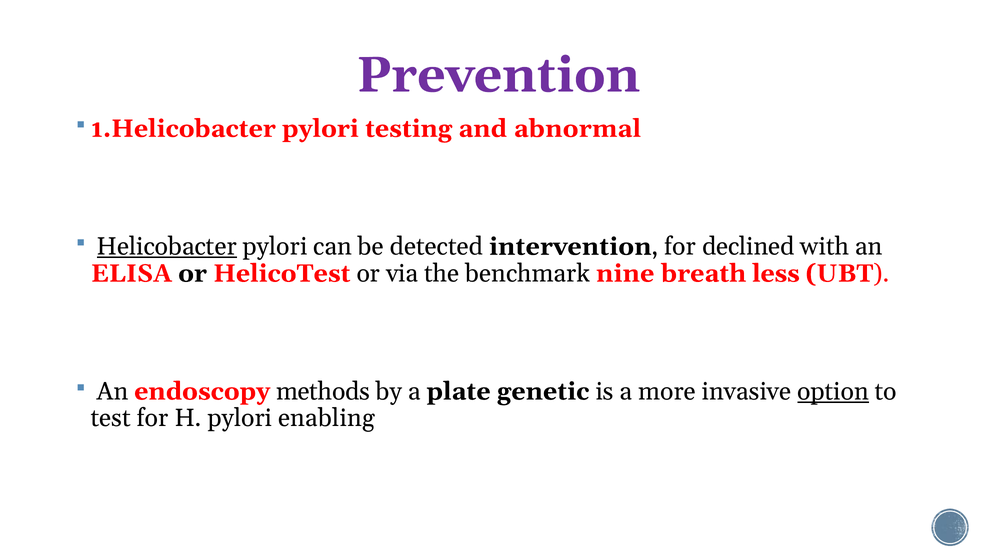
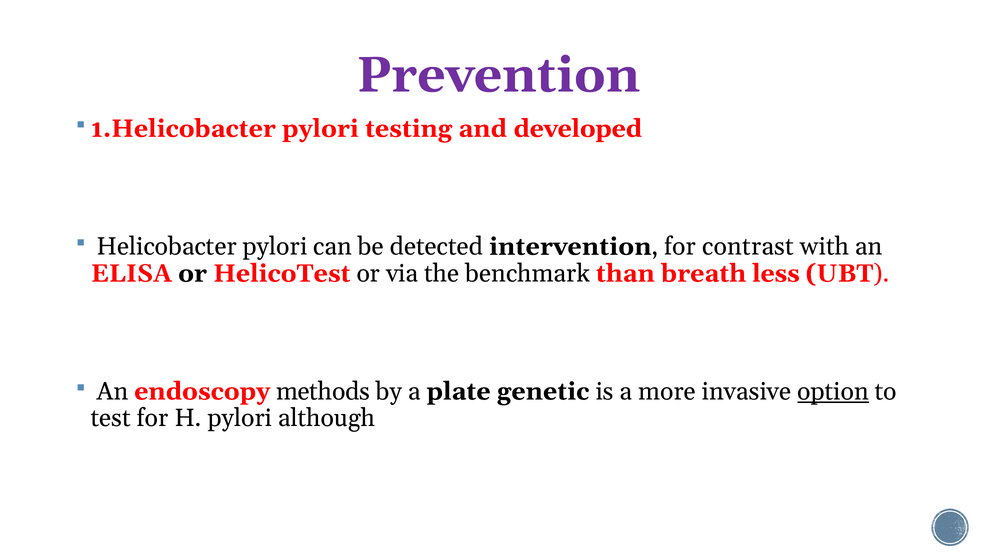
abnormal: abnormal -> developed
Helicobacter underline: present -> none
declined: declined -> contrast
nine: nine -> than
enabling: enabling -> although
